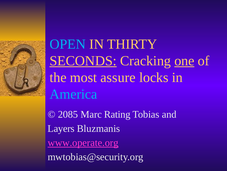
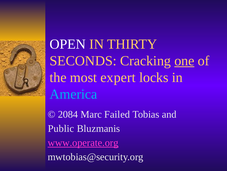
OPEN colour: light blue -> white
SECONDS underline: present -> none
assure: assure -> expert
2085: 2085 -> 2084
Rating: Rating -> Failed
Layers: Layers -> Public
